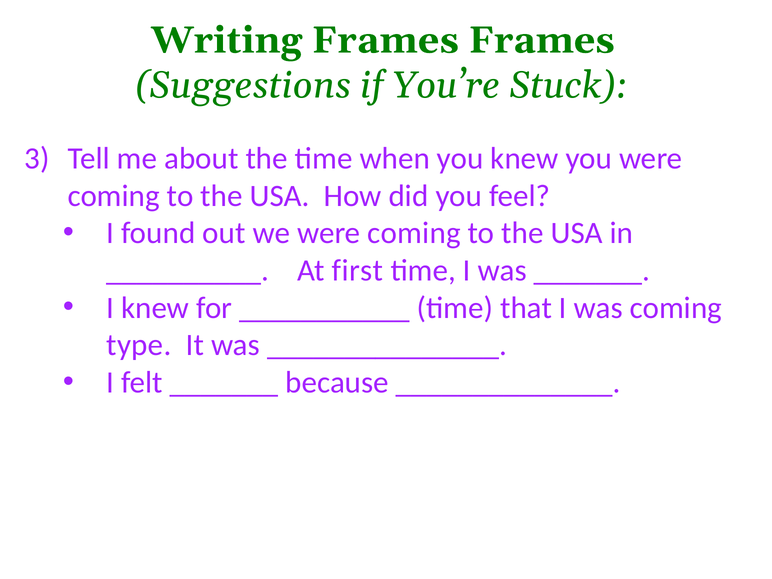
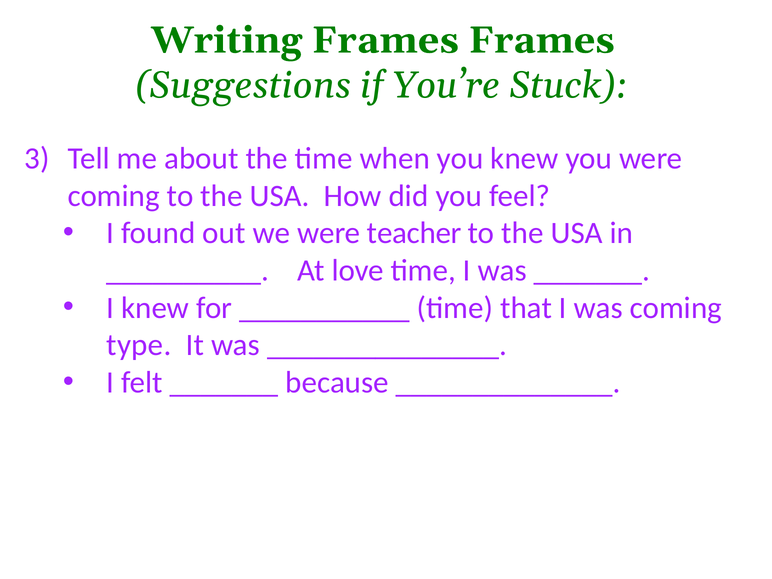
we were coming: coming -> teacher
first: first -> love
